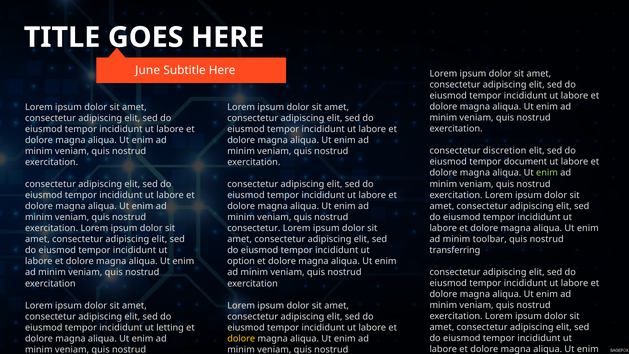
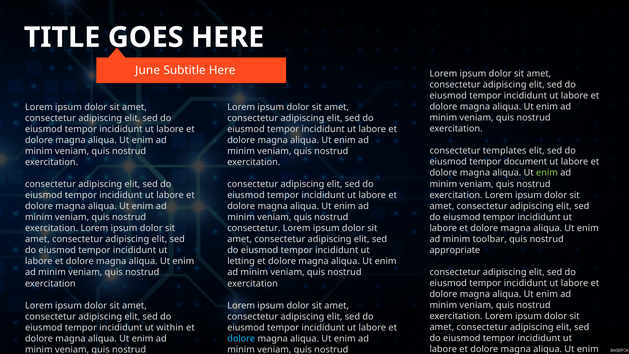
discretion: discretion -> templates
transferring: transferring -> appropriate
option: option -> letting
letting: letting -> within
dolore at (241, 338) colour: yellow -> light blue
